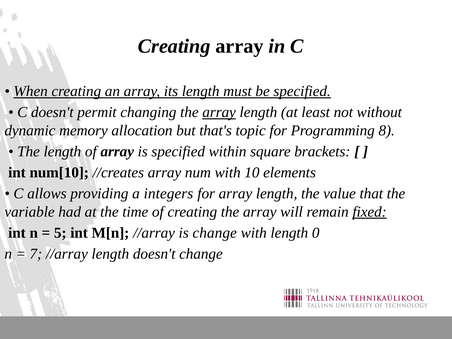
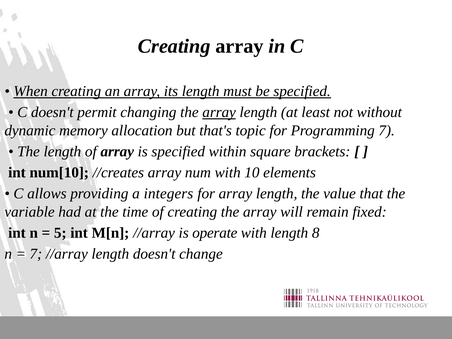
Programming 8: 8 -> 7
fixed underline: present -> none
is change: change -> operate
0: 0 -> 8
